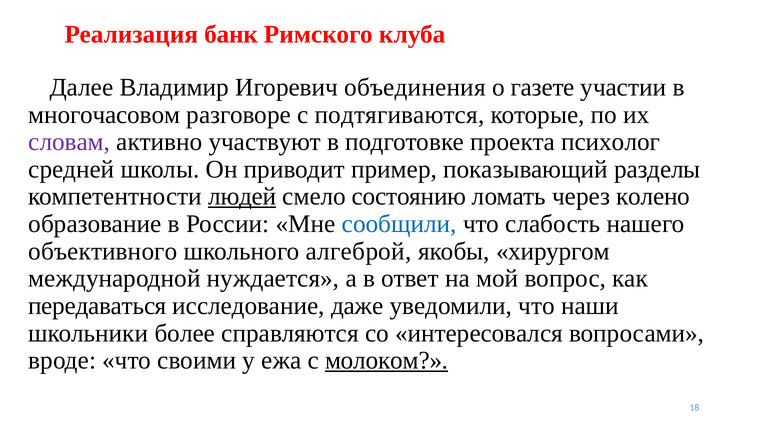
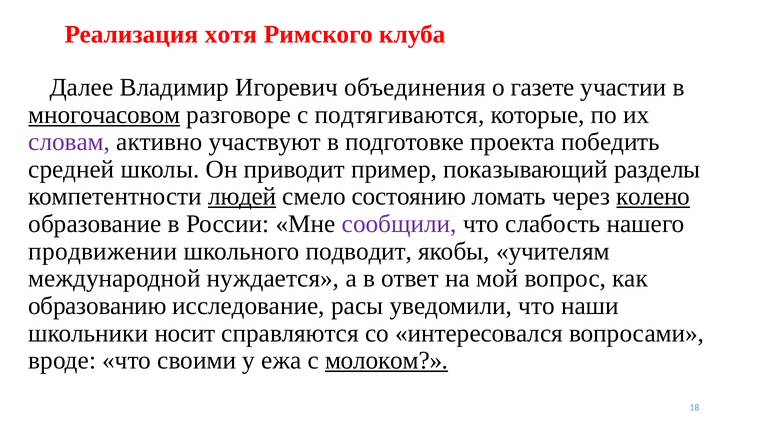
банк: банк -> хотя
многочасовом underline: none -> present
психолог: психолог -> победить
колено underline: none -> present
сообщили colour: blue -> purple
объективного: объективного -> продвижении
алгеброй: алгеброй -> подводит
хирургом: хирургом -> учителям
передаваться: передаваться -> образованию
даже: даже -> расы
более: более -> носит
